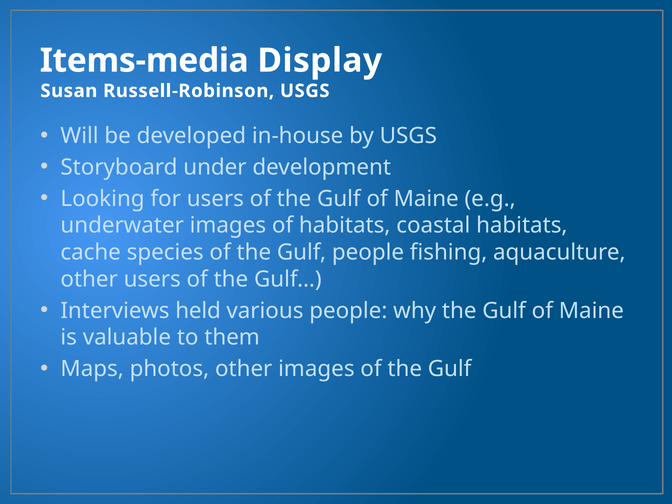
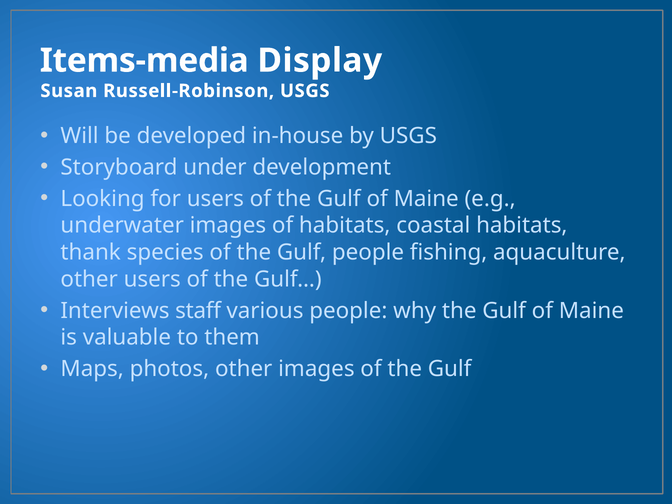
cache: cache -> thank
held: held -> staff
